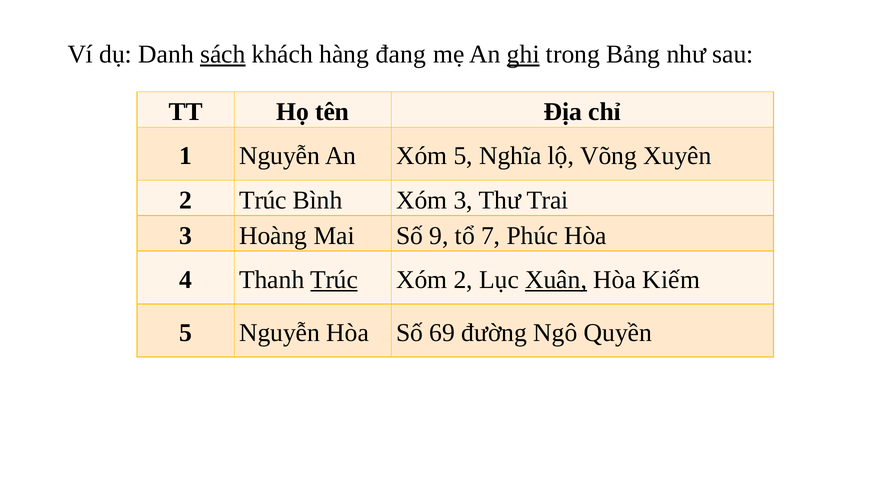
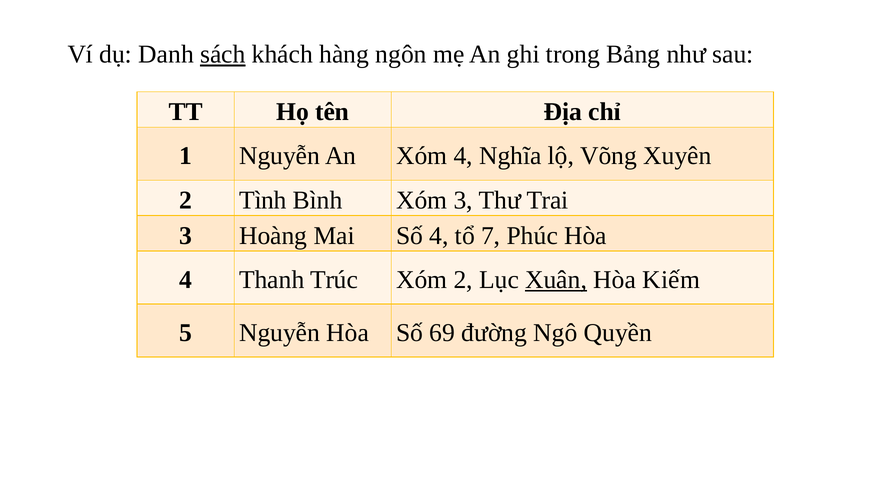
đang: đang -> ngôn
ghi underline: present -> none
Xóm 5: 5 -> 4
2 Trúc: Trúc -> Tình
Số 9: 9 -> 4
Trúc at (334, 280) underline: present -> none
